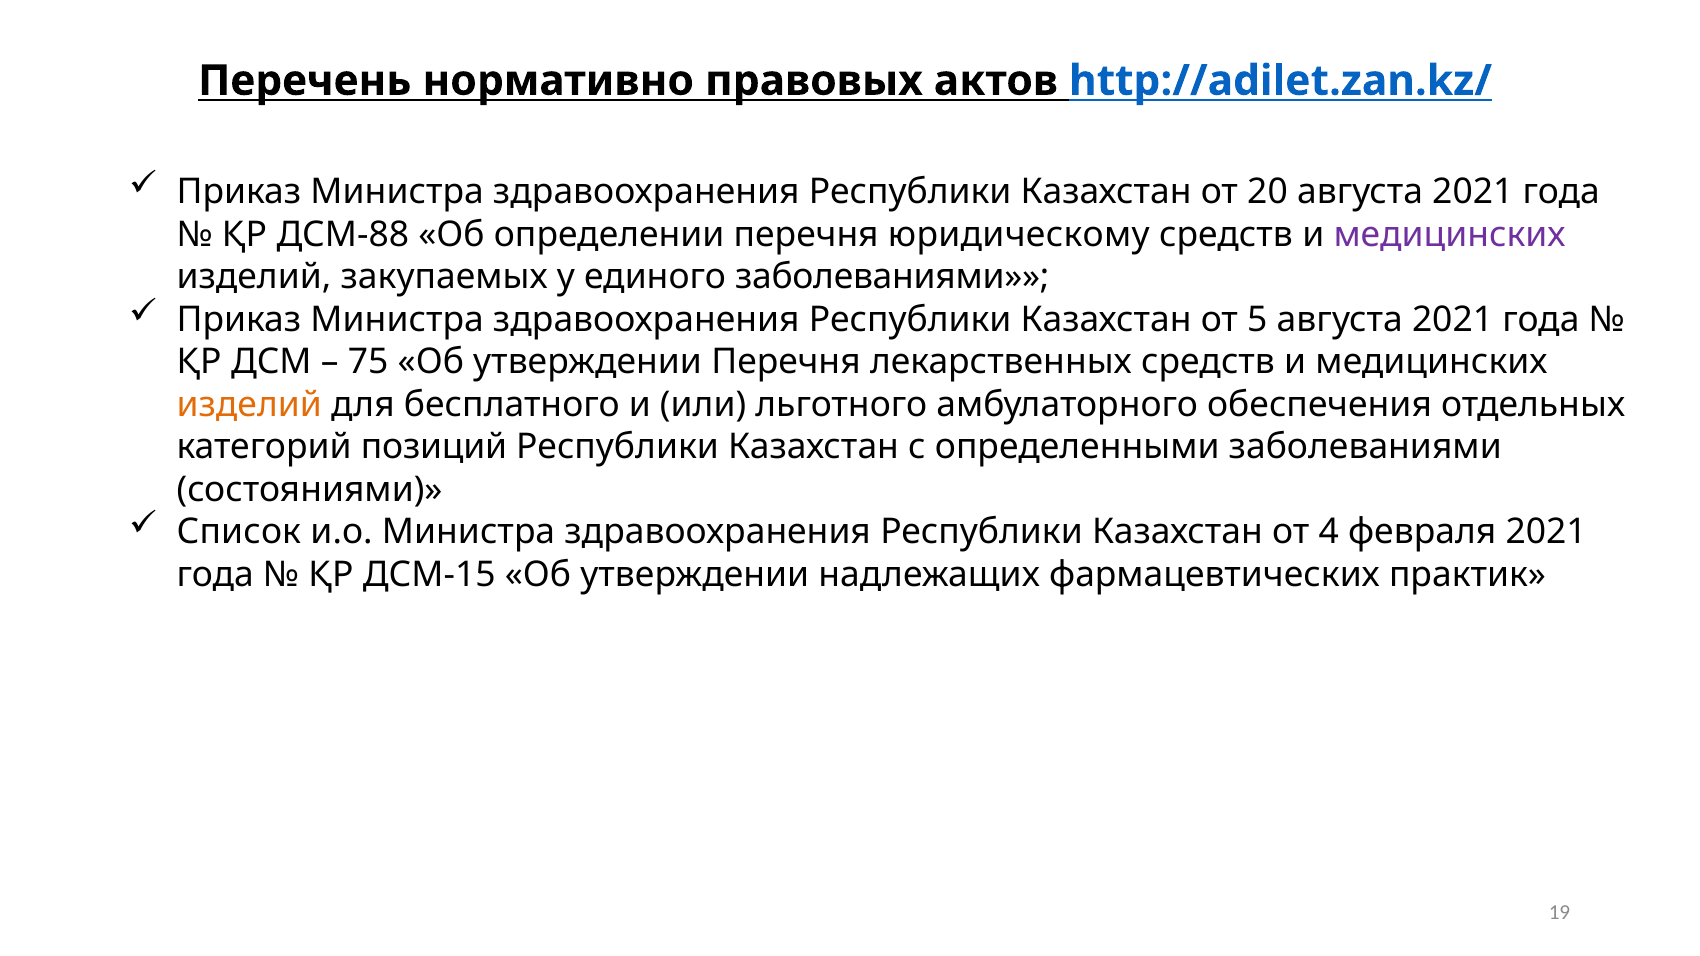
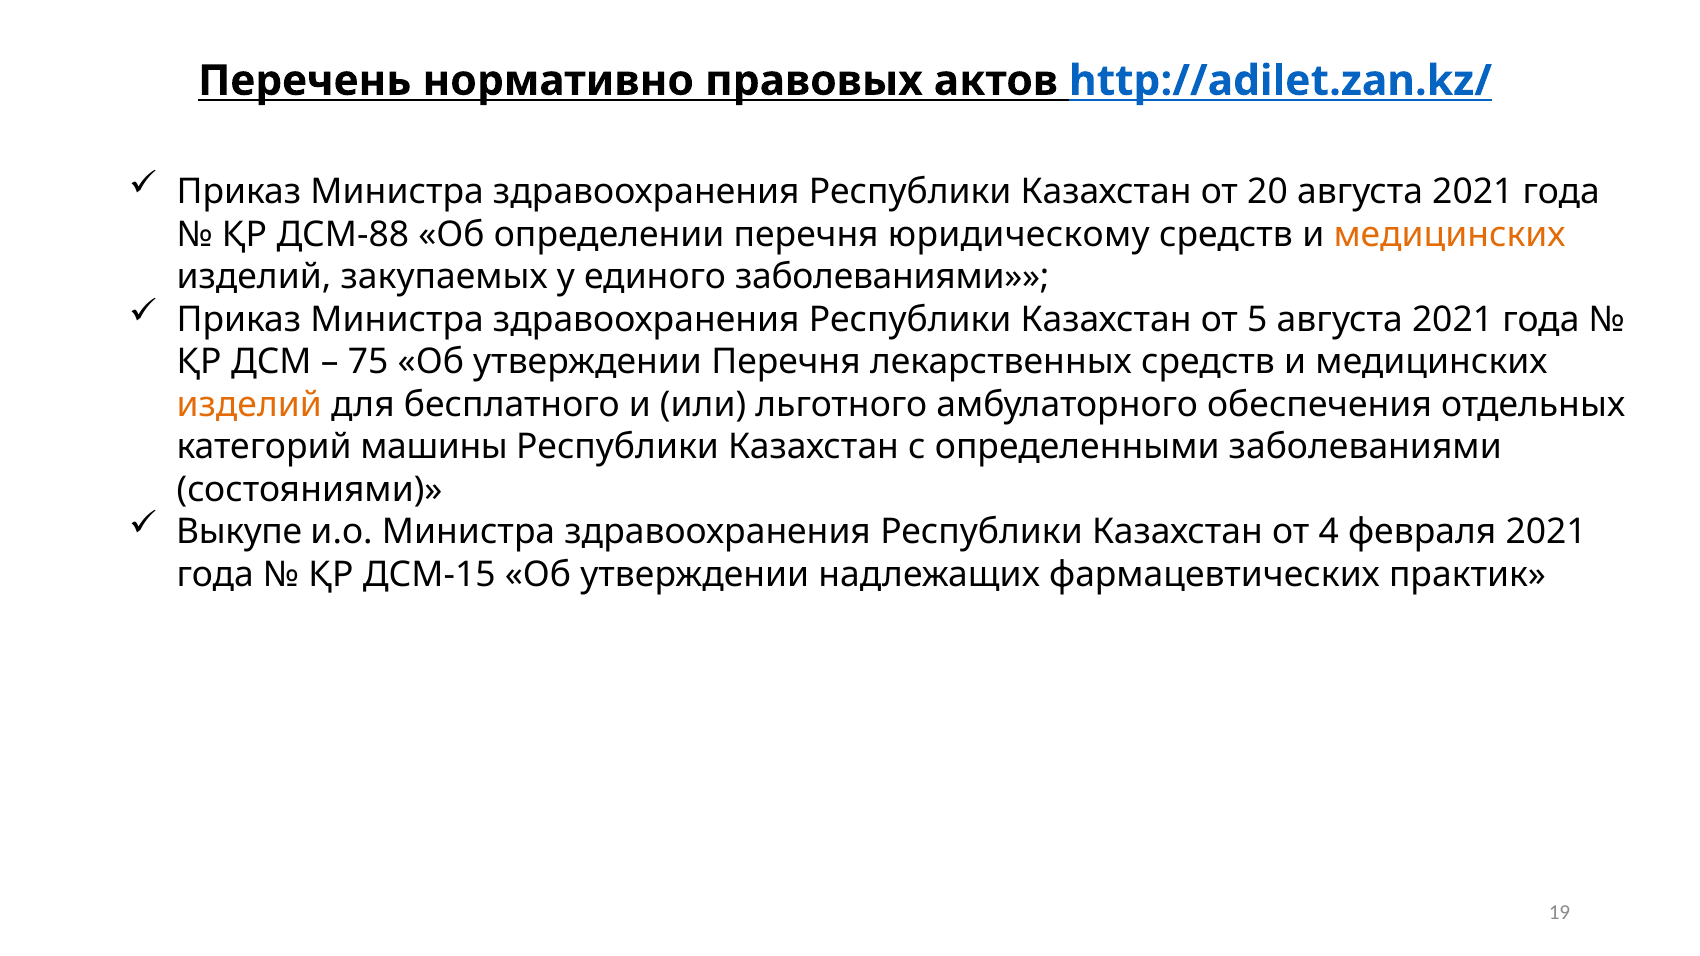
медицинских at (1450, 235) colour: purple -> orange
позиций: позиций -> машины
Список: Список -> Выкупе
